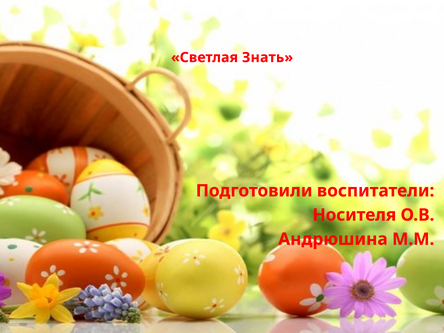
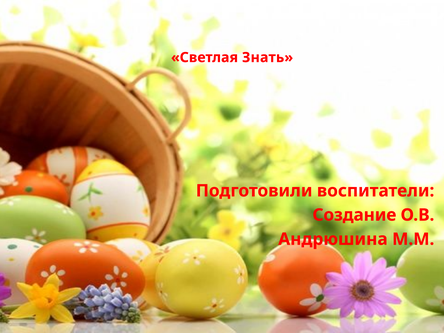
Носителя: Носителя -> Создание
